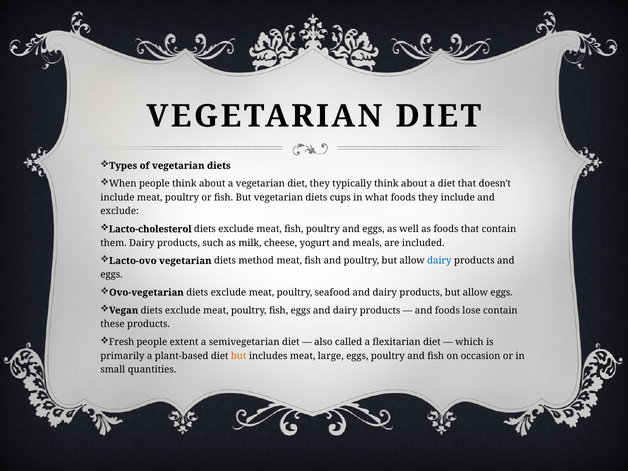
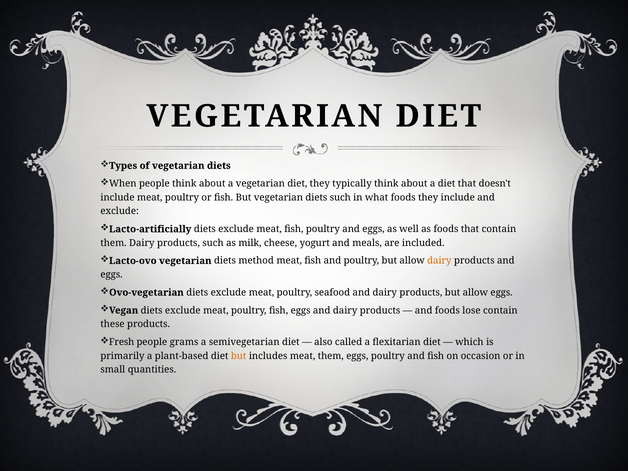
diets cups: cups -> such
Lacto-cholesterol: Lacto-cholesterol -> Lacto-artificially
dairy at (439, 261) colour: blue -> orange
extent: extent -> grams
meat large: large -> them
